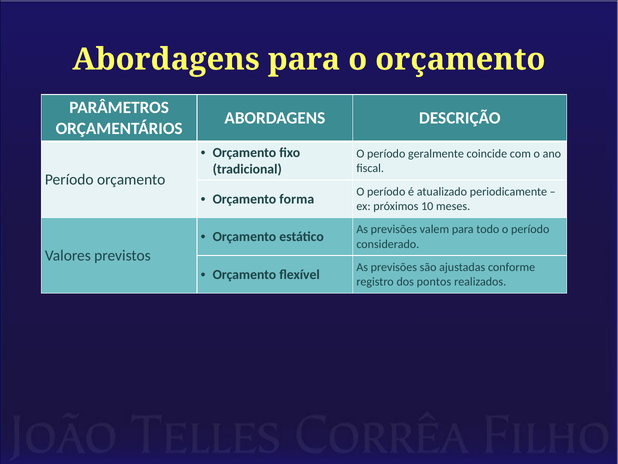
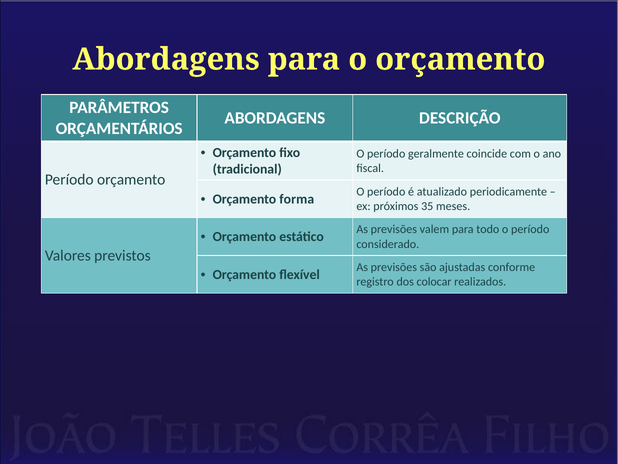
10: 10 -> 35
pontos: pontos -> colocar
